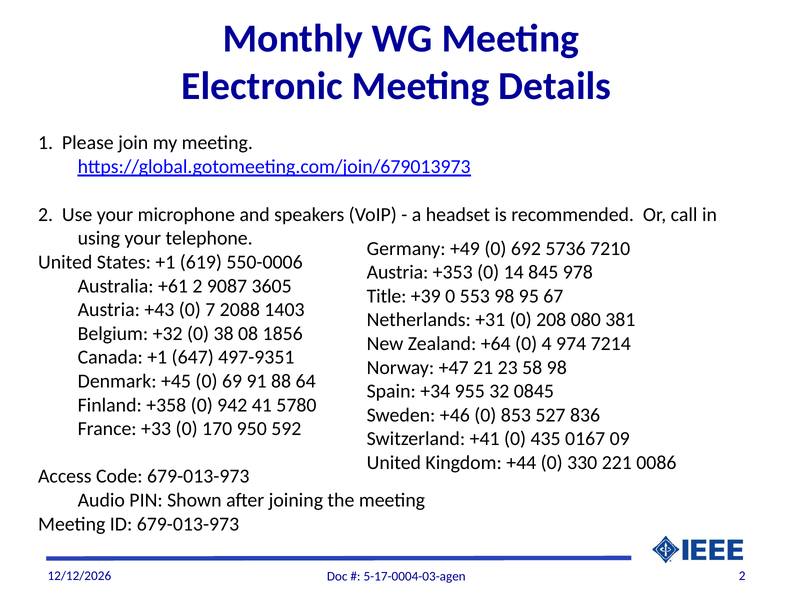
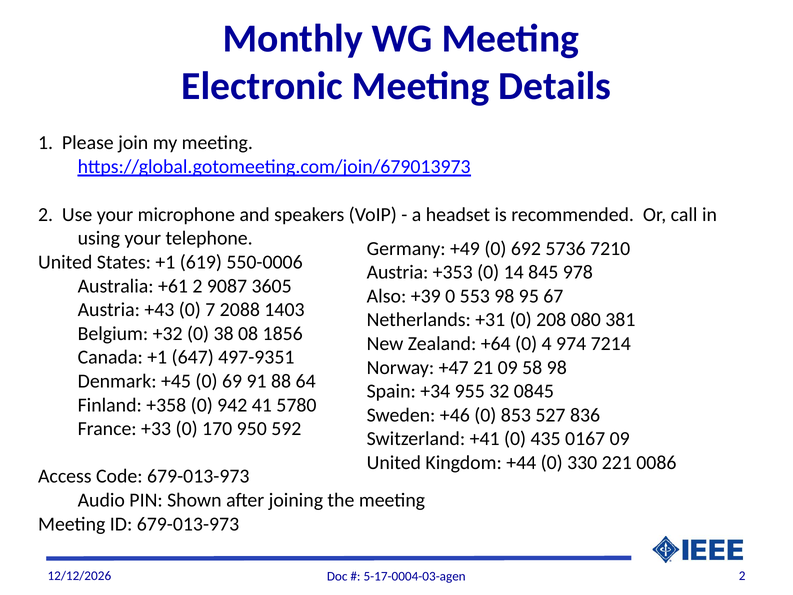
Title: Title -> Also
21 23: 23 -> 09
